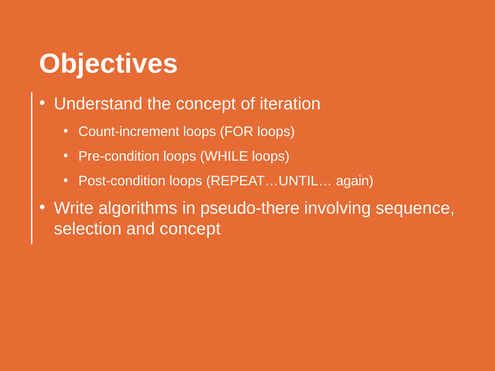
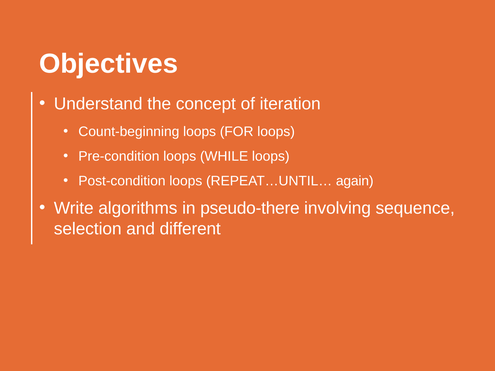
Count-increment: Count-increment -> Count-beginning
and concept: concept -> different
